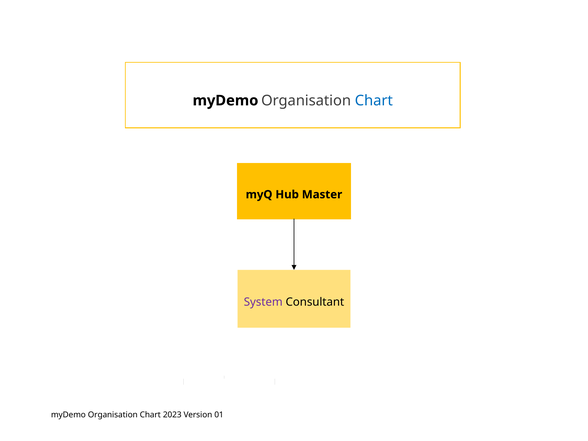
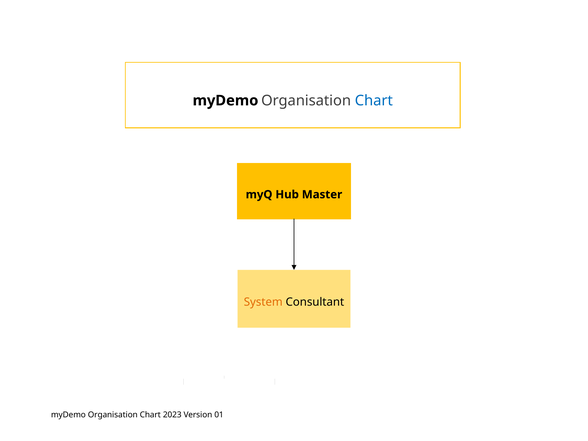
System colour: purple -> orange
